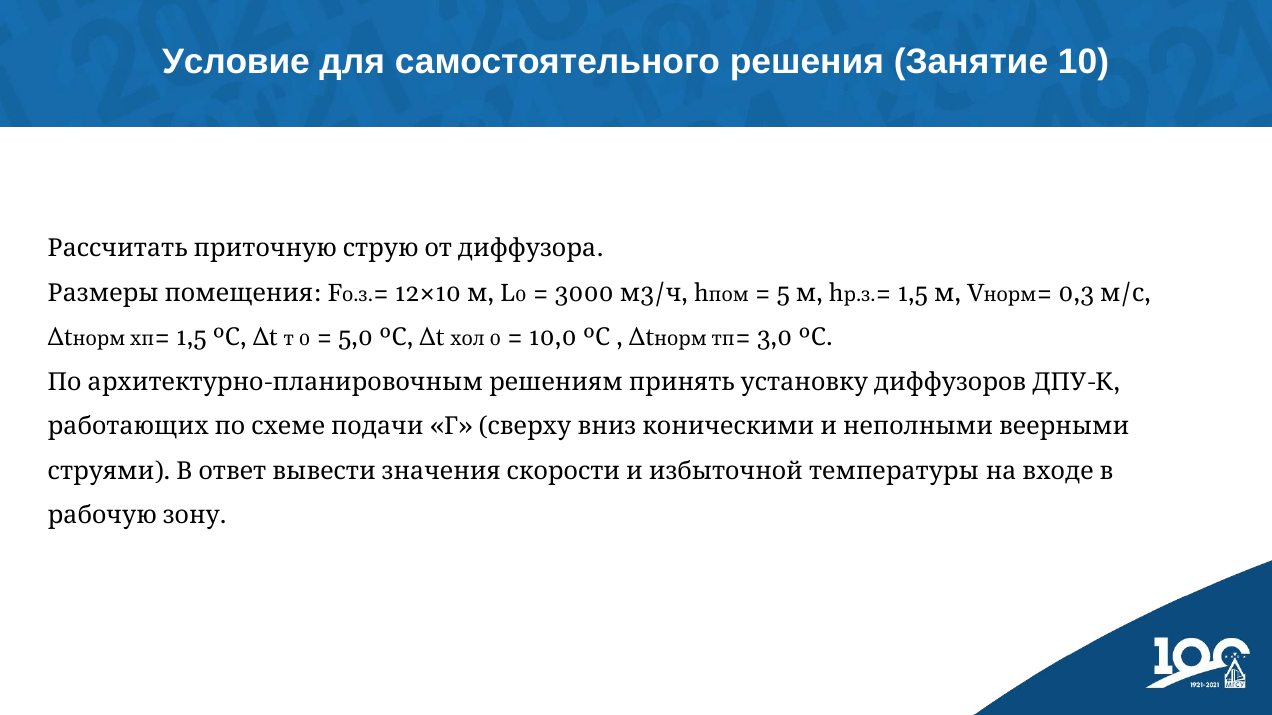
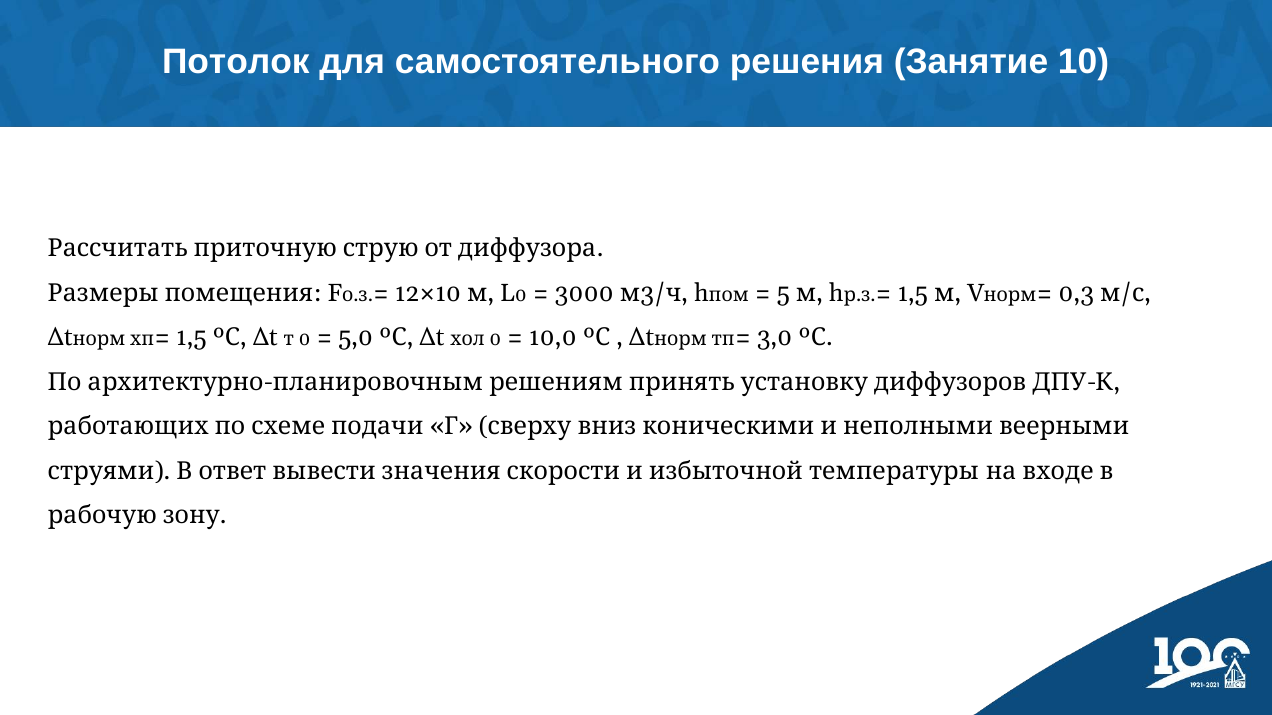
Условие: Условие -> Потолок
